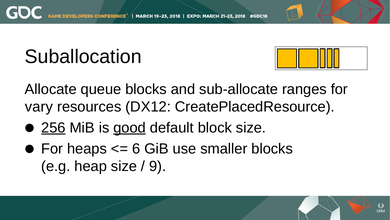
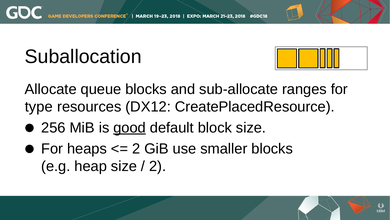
vary: vary -> type
256 underline: present -> none
6 at (136, 148): 6 -> 2
9 at (158, 166): 9 -> 2
